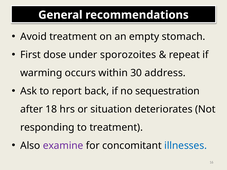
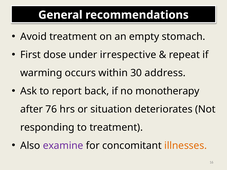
sporozoites: sporozoites -> irrespective
sequestration: sequestration -> monotherapy
18: 18 -> 76
illnesses colour: blue -> orange
